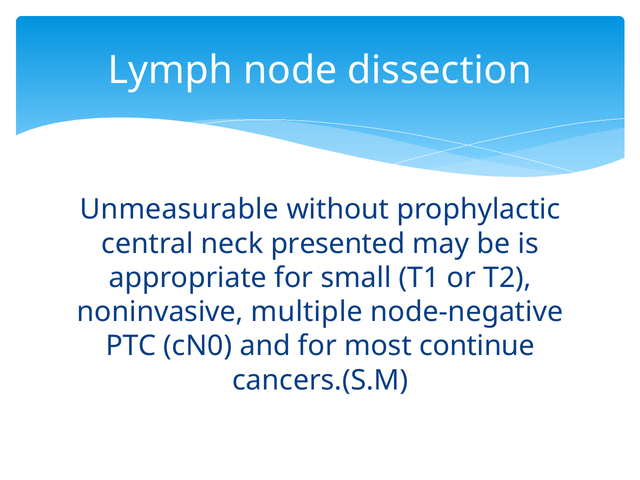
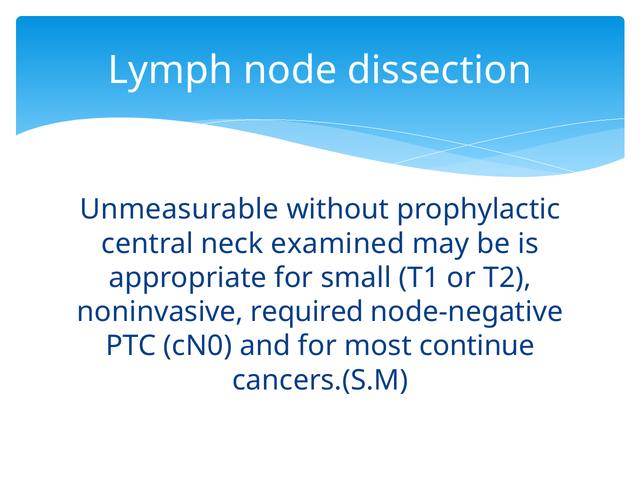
presented: presented -> examined
multiple: multiple -> required
